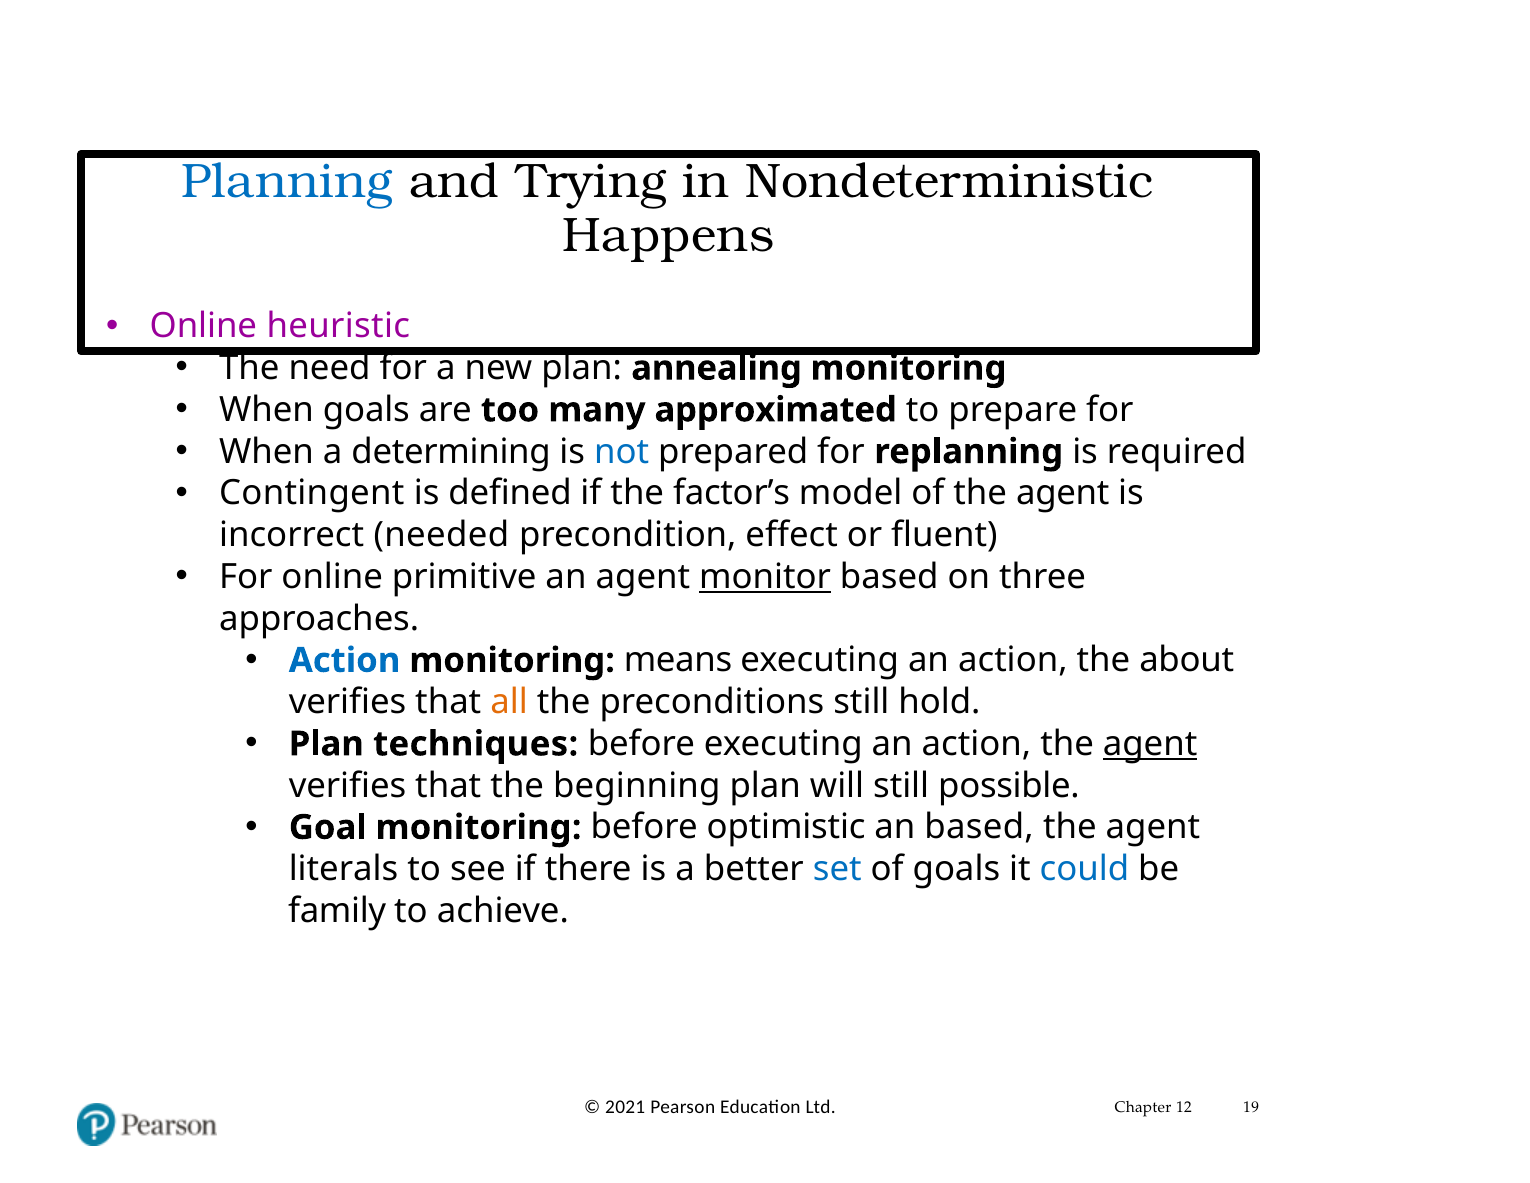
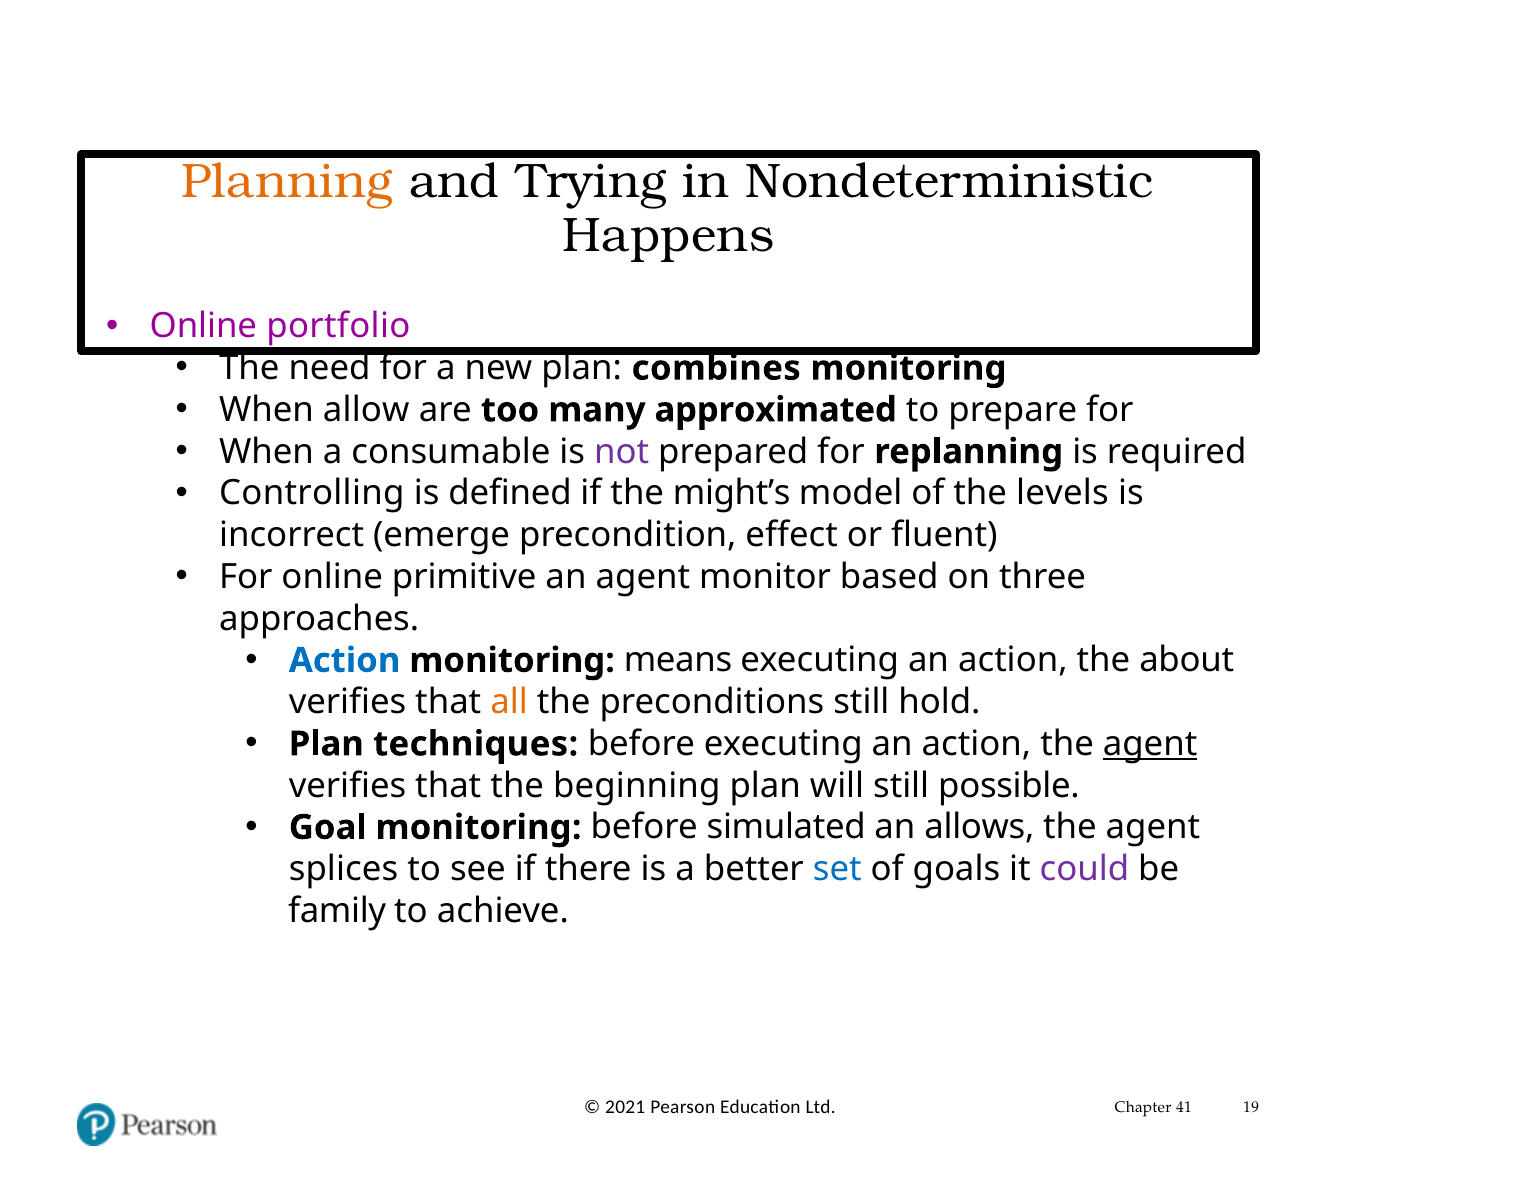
Planning colour: blue -> orange
heuristic: heuristic -> portfolio
annealing: annealing -> combines
When goals: goals -> allow
determining: determining -> consumable
not colour: blue -> purple
Contingent: Contingent -> Controlling
factor’s: factor’s -> might’s
of the agent: agent -> levels
needed: needed -> emerge
monitor underline: present -> none
optimistic: optimistic -> simulated
an based: based -> allows
literals: literals -> splices
could colour: blue -> purple
12: 12 -> 41
